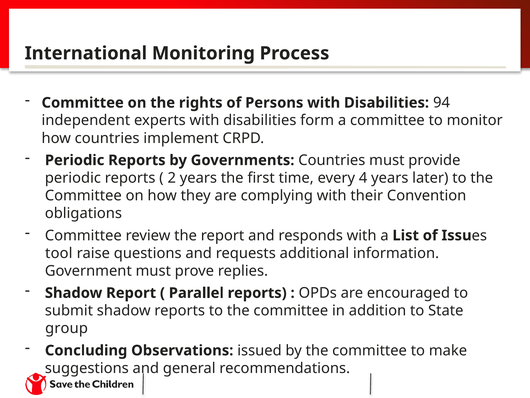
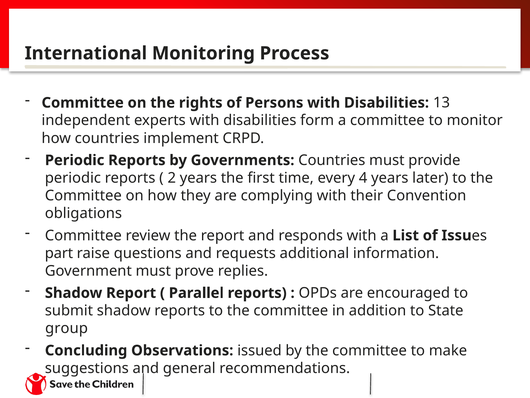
94: 94 -> 13
tool: tool -> part
